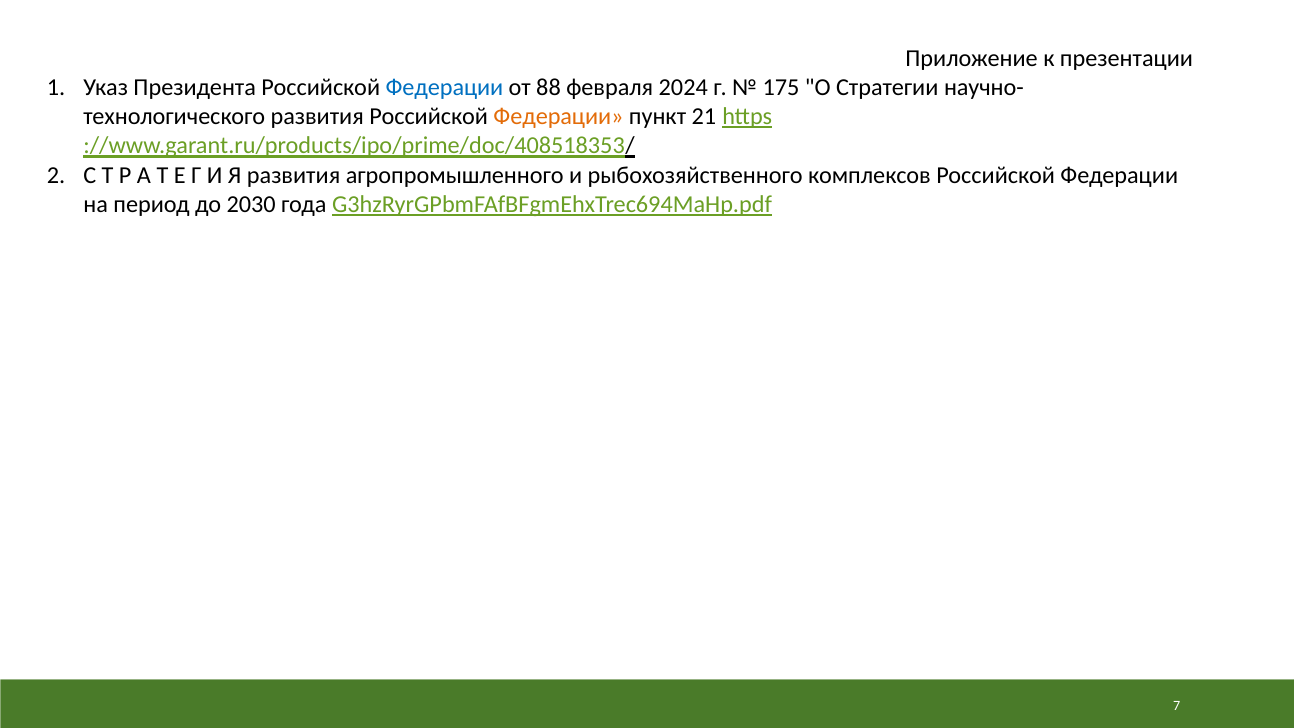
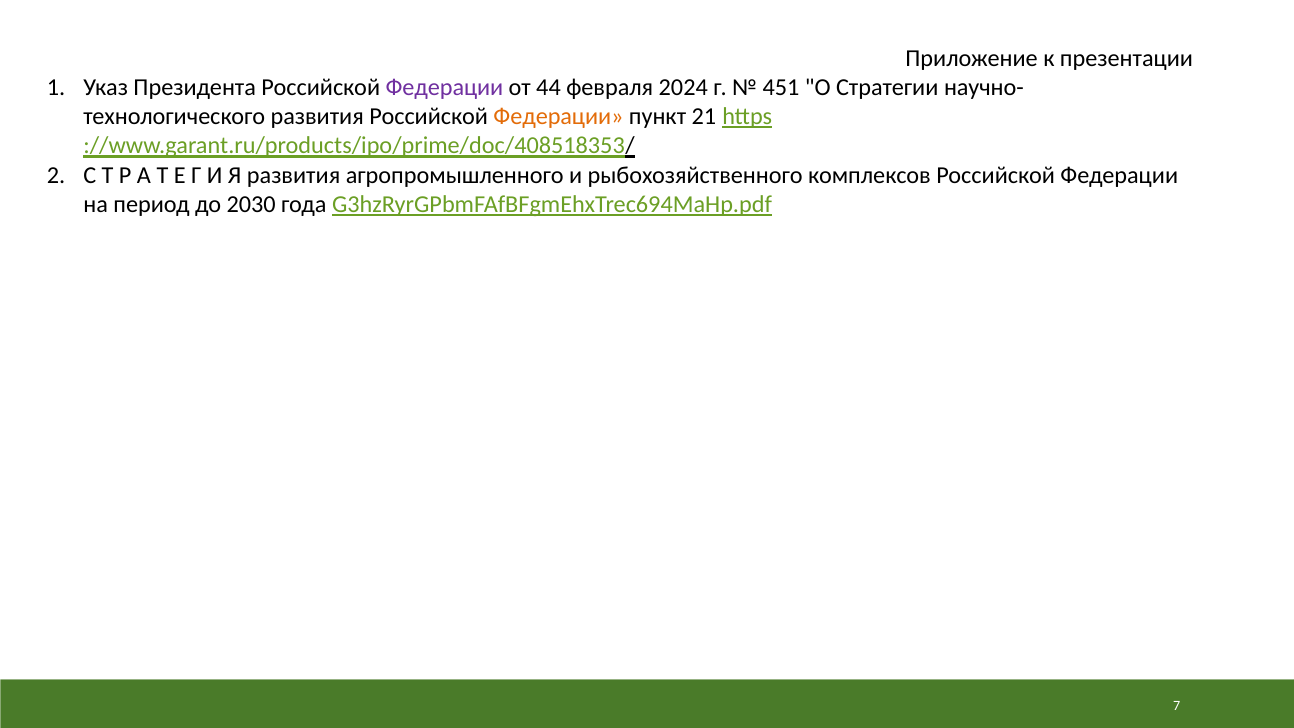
Федерации at (444, 87) colour: blue -> purple
88: 88 -> 44
175: 175 -> 451
